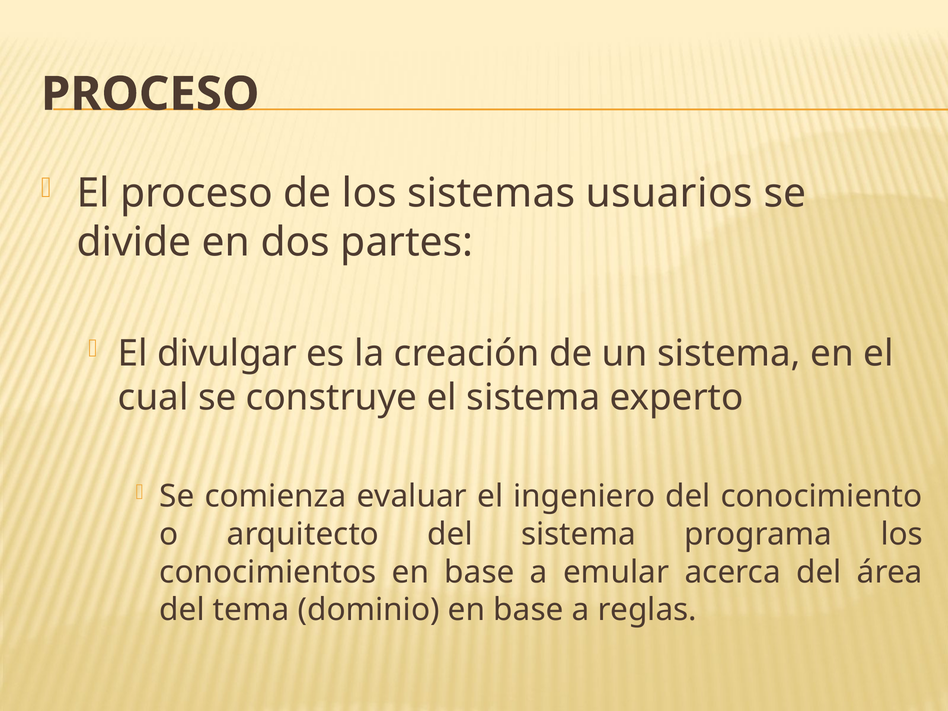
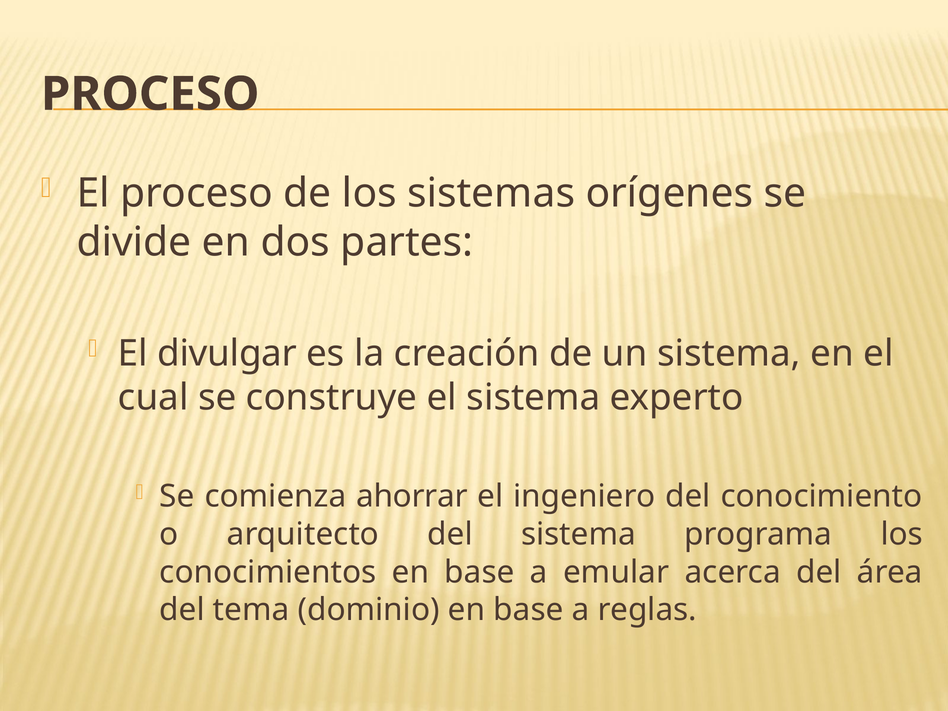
usuarios: usuarios -> orígenes
evaluar: evaluar -> ahorrar
